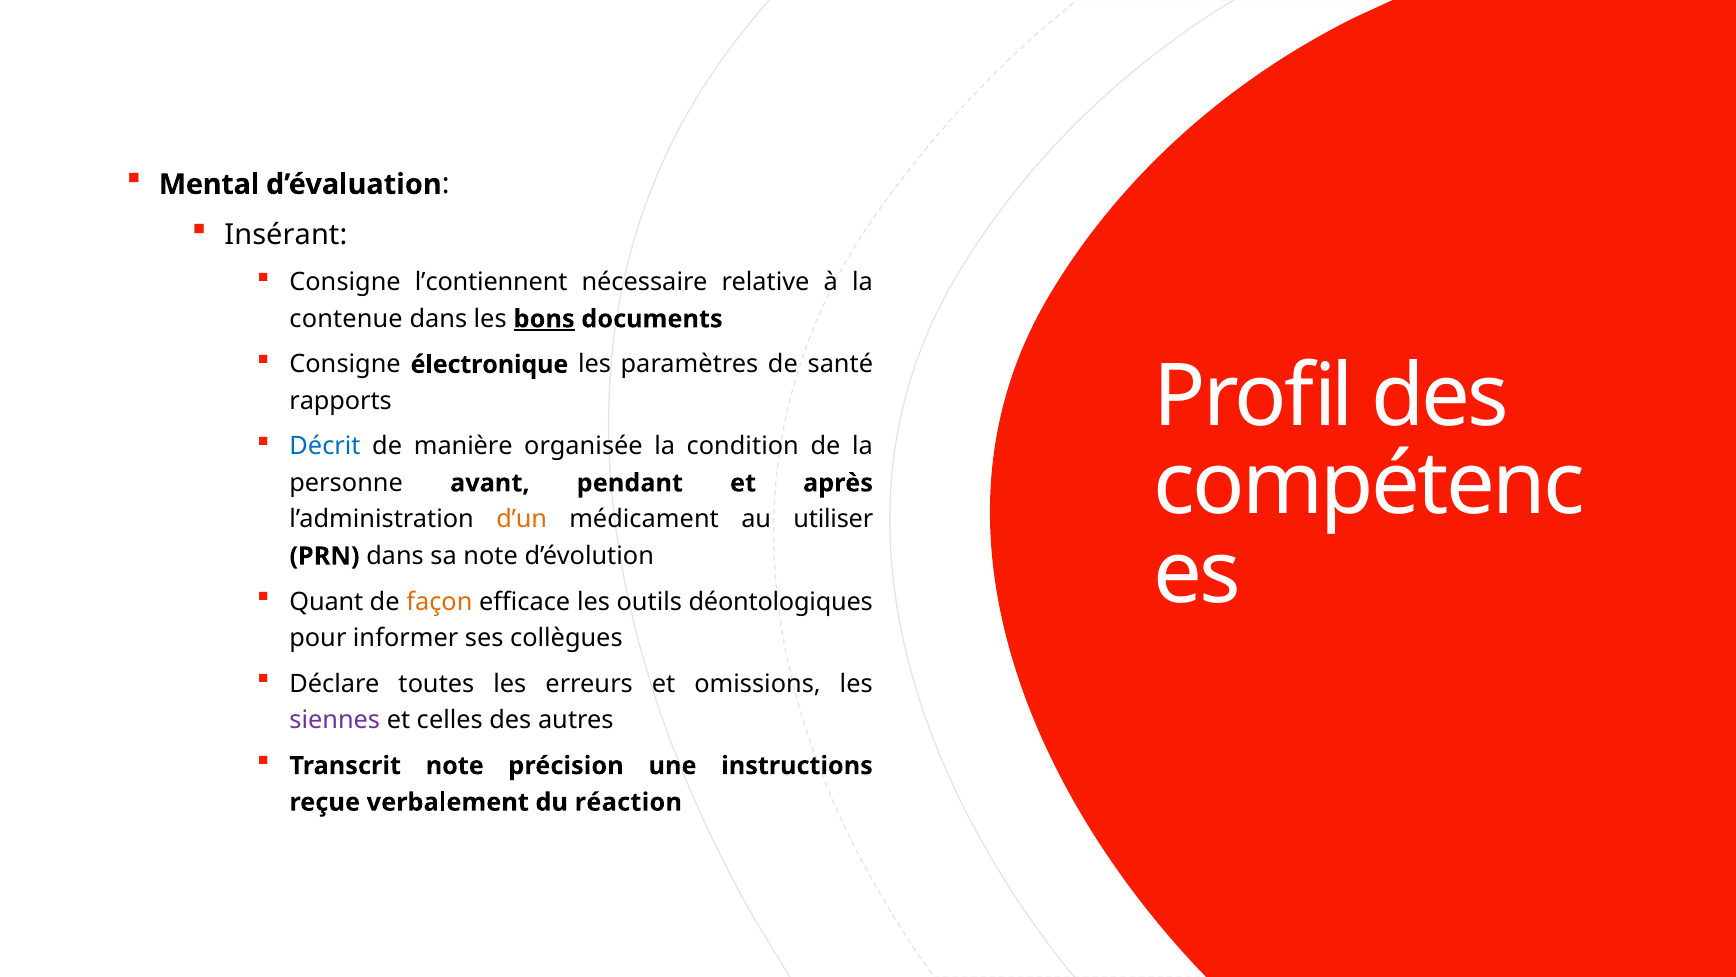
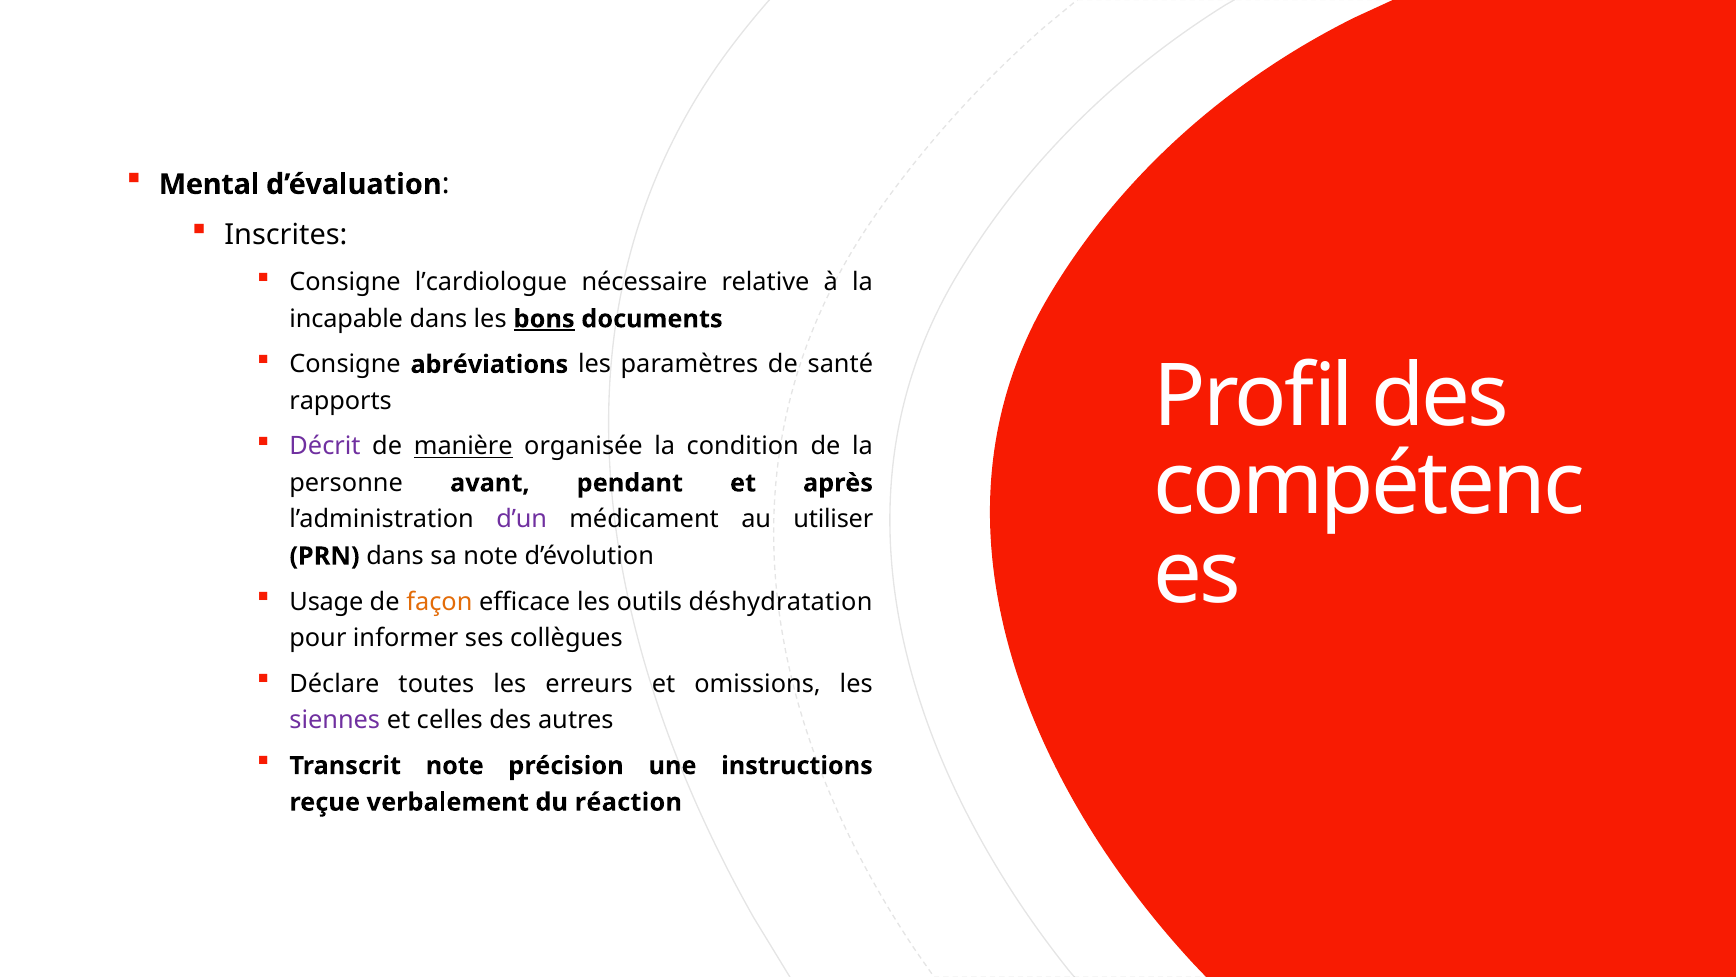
Insérant: Insérant -> Inscrites
l’contiennent: l’contiennent -> l’cardiologue
contenue: contenue -> incapable
électronique: électronique -> abréviations
Décrit colour: blue -> purple
manière underline: none -> present
d’un colour: orange -> purple
Quant: Quant -> Usage
déontologiques: déontologiques -> déshydratation
